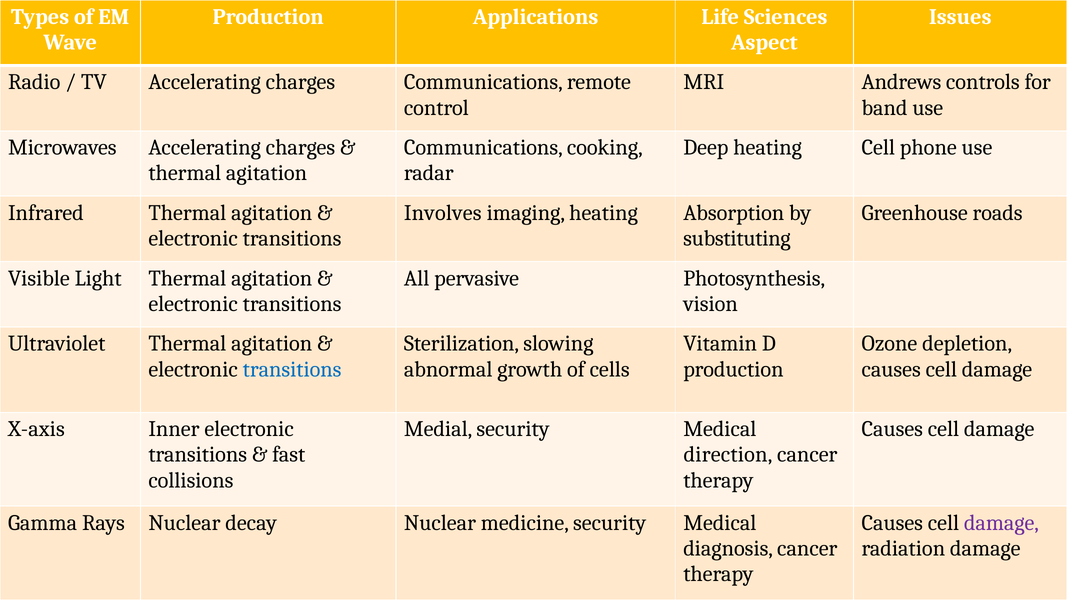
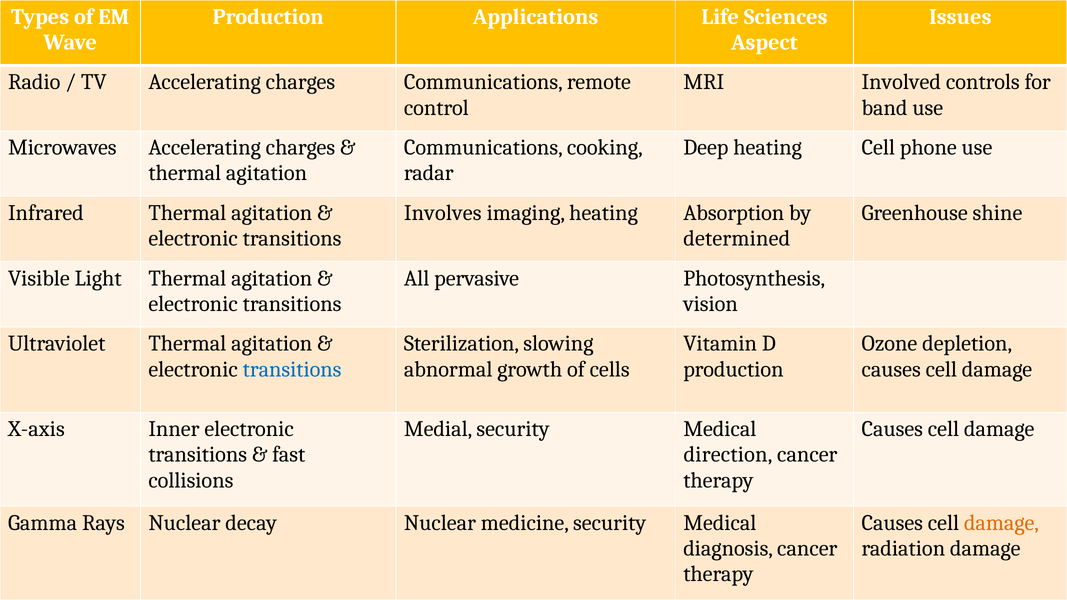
Andrews: Andrews -> Involved
roads: roads -> shine
substituting: substituting -> determined
damage at (1001, 523) colour: purple -> orange
